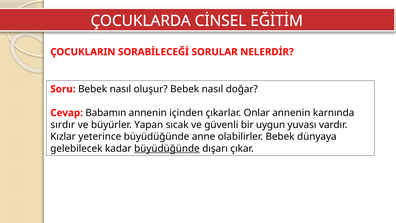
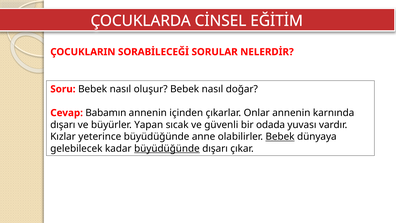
sırdır at (63, 125): sırdır -> dışarı
uygun: uygun -> odada
Bebek at (280, 137) underline: none -> present
